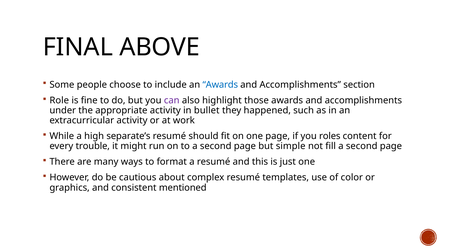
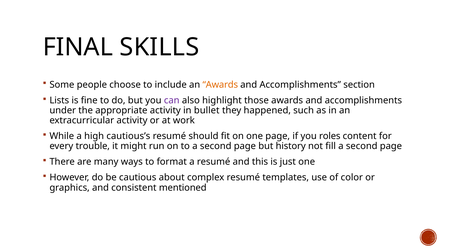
ABOVE: ABOVE -> SKILLS
Awards at (220, 85) colour: blue -> orange
Role: Role -> Lists
separate’s: separate’s -> cautious’s
simple: simple -> history
